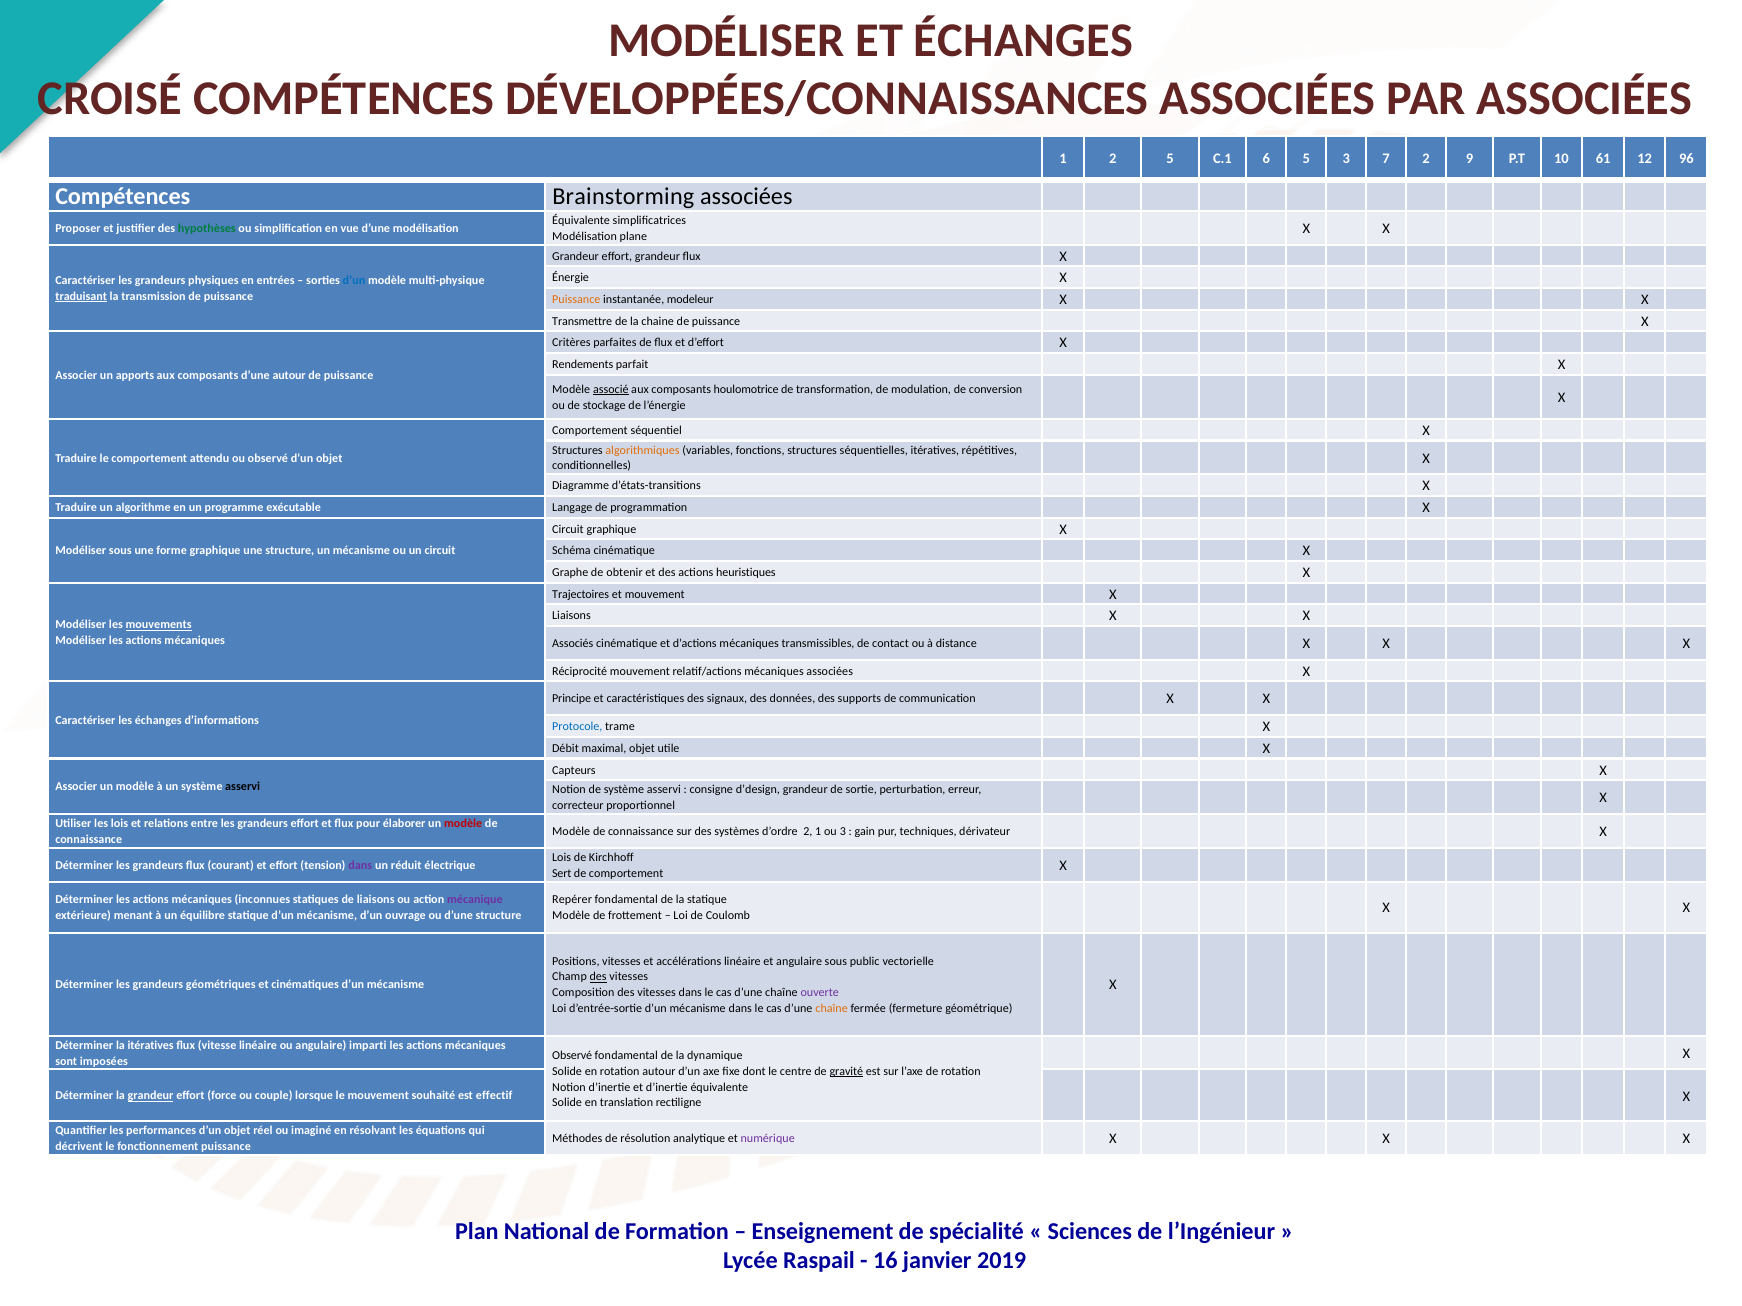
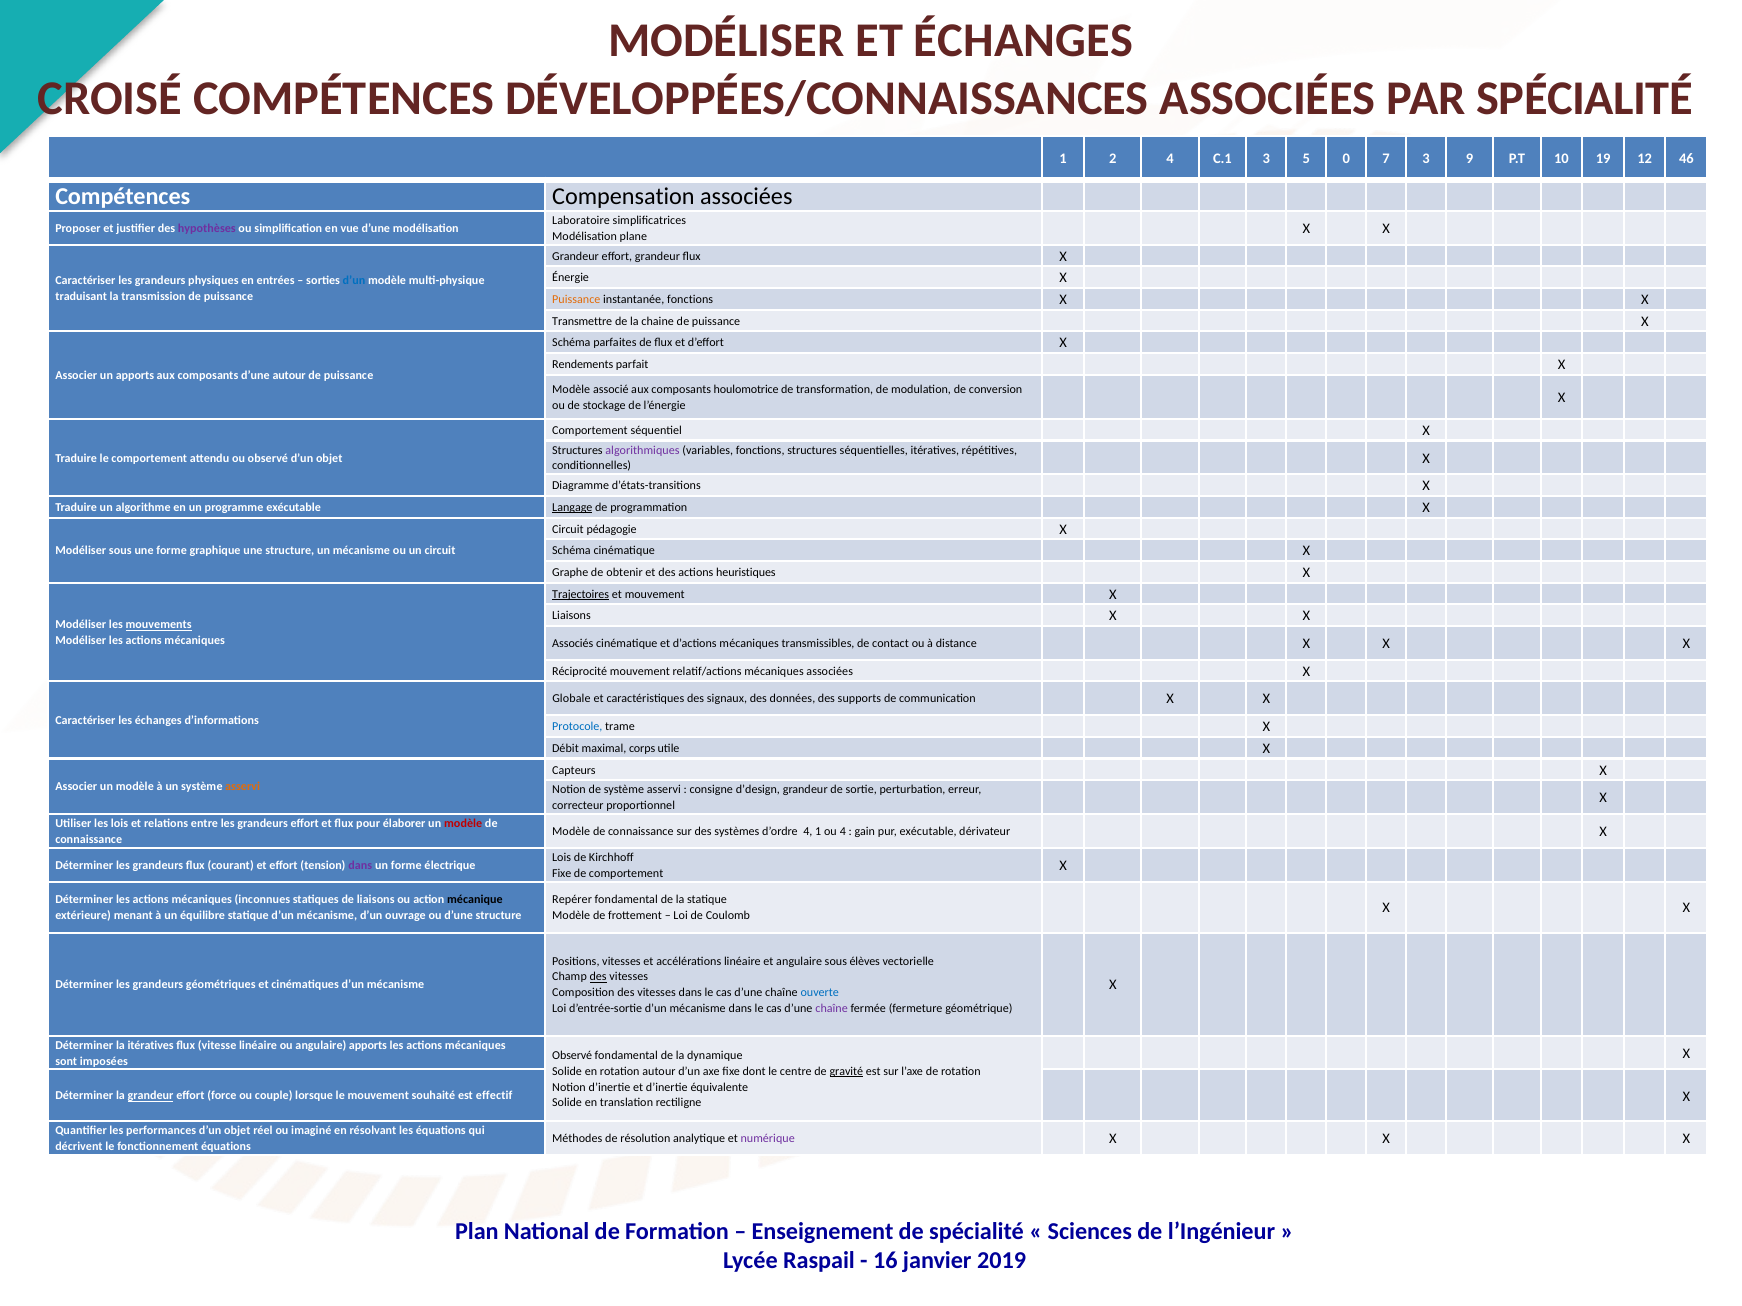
PAR ASSOCIÉES: ASSOCIÉES -> SPÉCIALITÉ
2 5: 5 -> 4
C.1 6: 6 -> 3
5 3: 3 -> 0
7 2: 2 -> 3
61: 61 -> 19
96: 96 -> 46
Brainstorming: Brainstorming -> Compensation
Équivalente at (581, 221): Équivalente -> Laboratoire
hypothèses colour: green -> purple
traduisant underline: present -> none
instantanée modeleur: modeleur -> fonctions
Critères at (571, 343): Critères -> Schéma
associé underline: present -> none
algorithmiques colour: orange -> purple
Langage underline: none -> present
Circuit graphique: graphique -> pédagogie
Trajectoires underline: none -> present
Principe: Principe -> Globale
maximal objet: objet -> corps
asservi at (243, 787) colour: black -> orange
d’ordre 2: 2 -> 4
ou 3: 3 -> 4
pur techniques: techniques -> exécutable
un réduit: réduit -> forme
Sert at (562, 874): Sert -> Fixe
mécanique colour: purple -> black
public: public -> élèves
ouverte colour: purple -> blue
chaîne at (832, 1009) colour: orange -> purple
angulaire imparti: imparti -> apports
fonctionnement puissance: puissance -> équations
